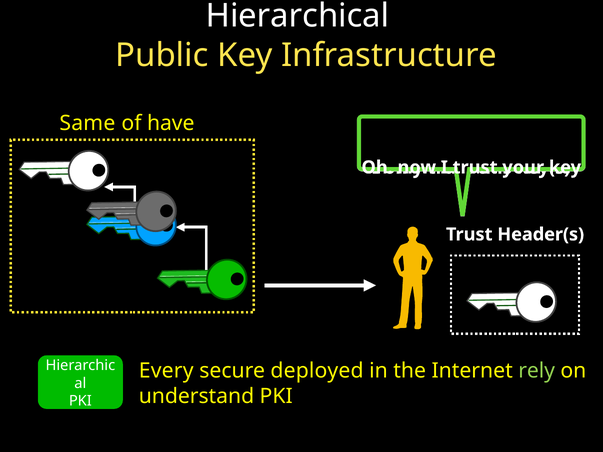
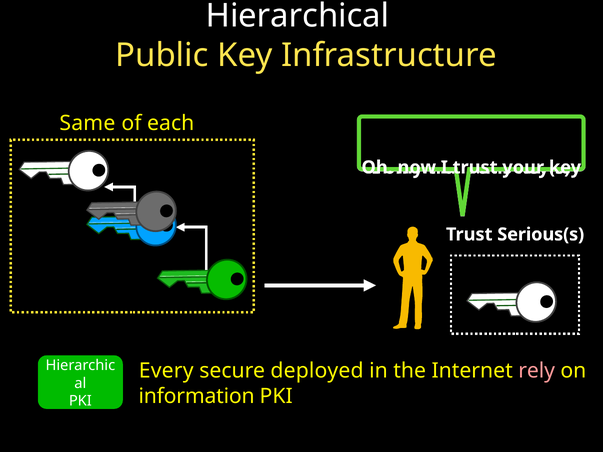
have: have -> each
Header(s: Header(s -> Serious(s
rely colour: light green -> pink
understand: understand -> information
